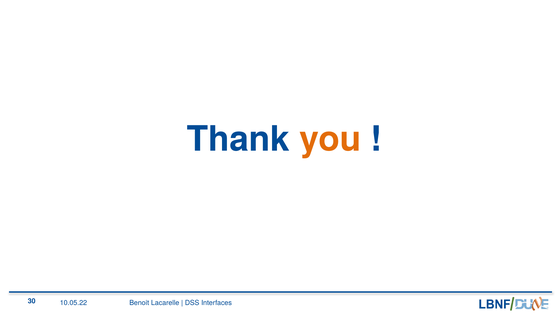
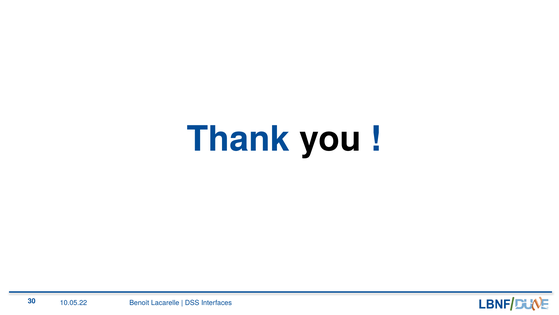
you colour: orange -> black
